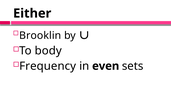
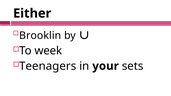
body: body -> week
Frequency: Frequency -> Teenagers
even: even -> your
